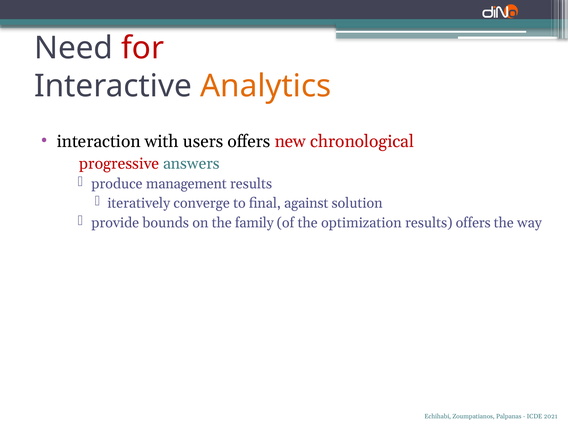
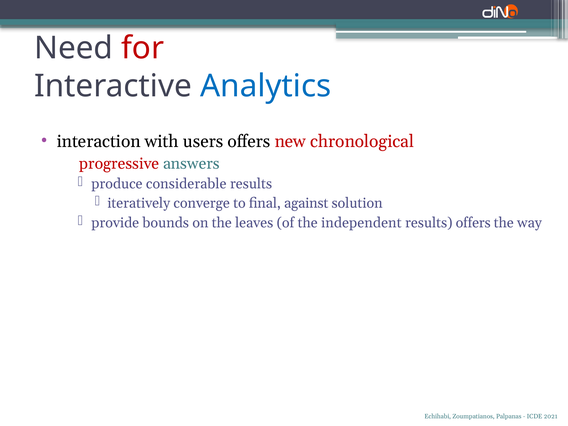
Analytics colour: orange -> blue
management: management -> considerable
family: family -> leaves
optimization: optimization -> independent
